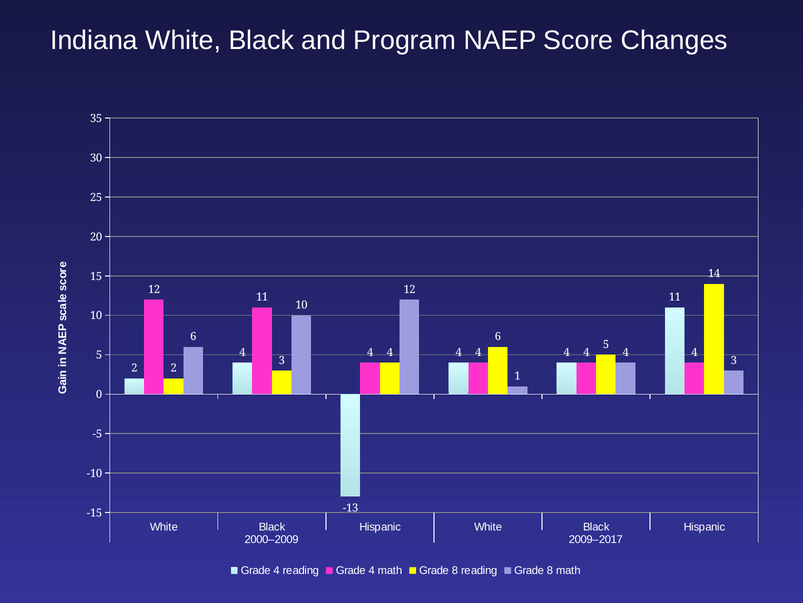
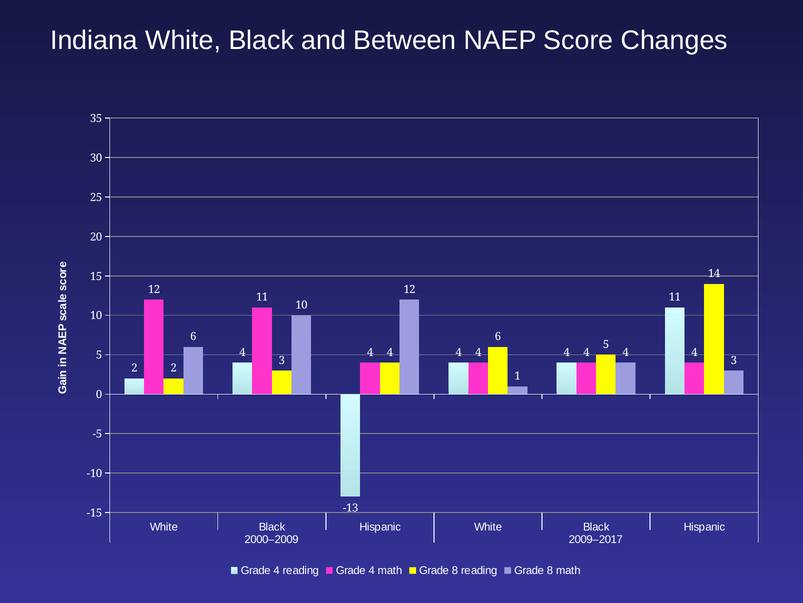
Program: Program -> Between
